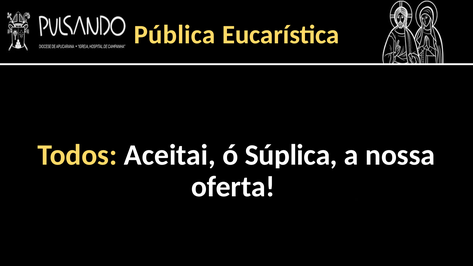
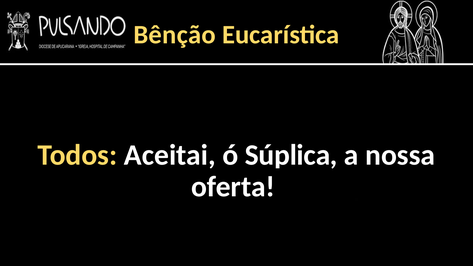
Pública: Pública -> Bênção
